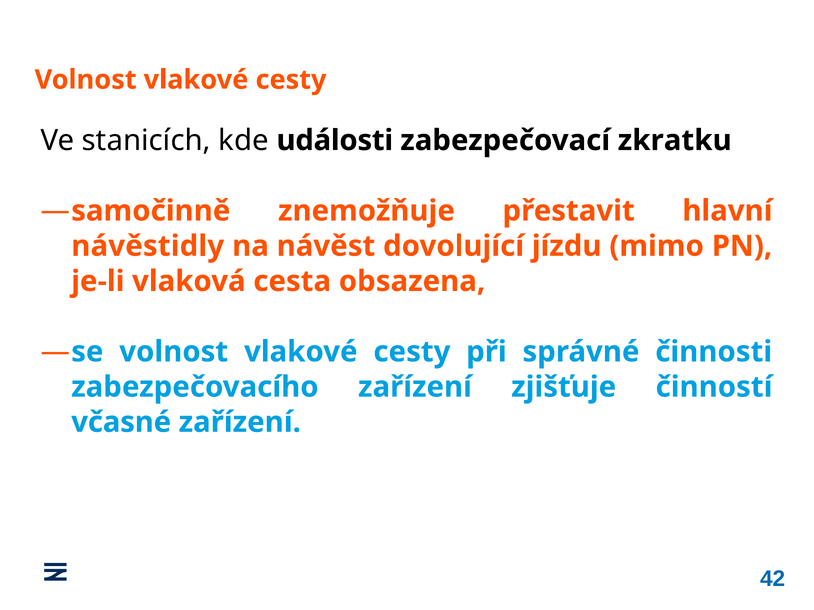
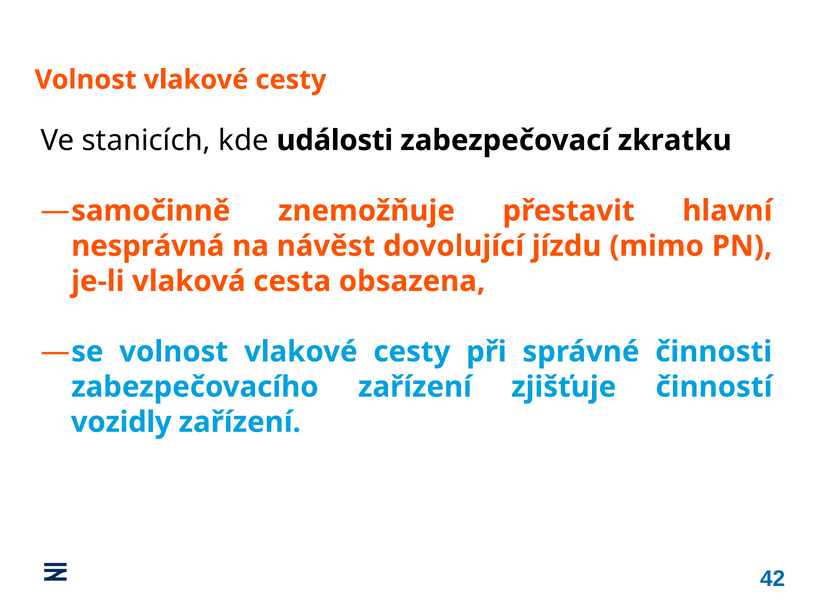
návěstidly: návěstidly -> nesprávná
včasné: včasné -> vozidly
